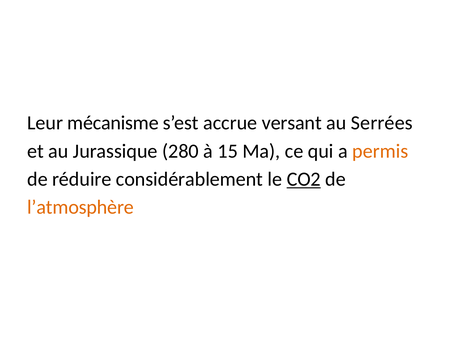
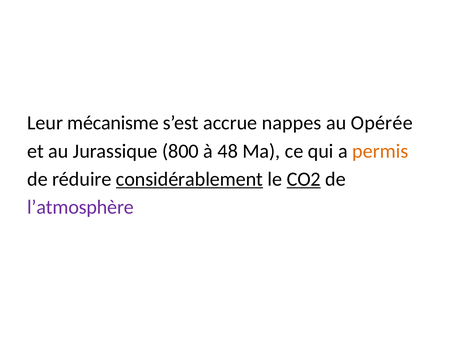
versant: versant -> nappes
Serrées: Serrées -> Opérée
280: 280 -> 800
15: 15 -> 48
considérablement underline: none -> present
l’atmosphère colour: orange -> purple
